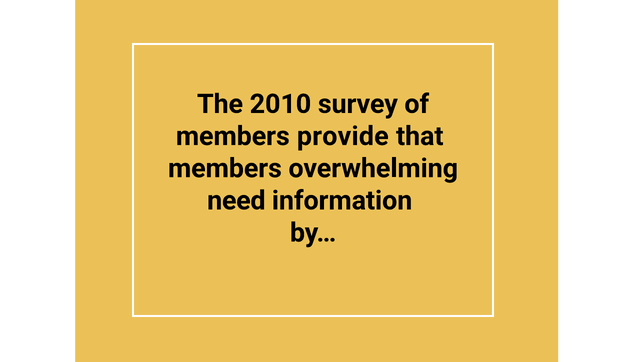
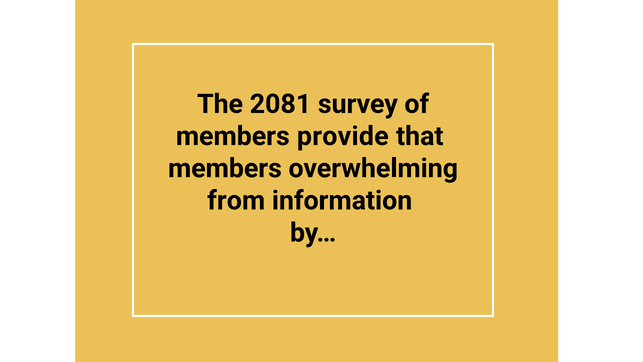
2010: 2010 -> 2081
need: need -> from
